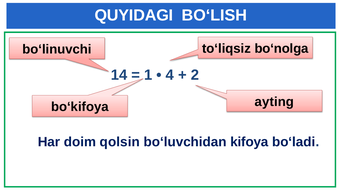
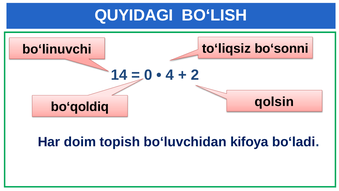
bo‘nolga: bo‘nolga -> bo‘sonni
1: 1 -> 0
ayting: ayting -> qolsin
bo‘kifoya: bo‘kifoya -> bo‘qoldiq
qolsin: qolsin -> topish
